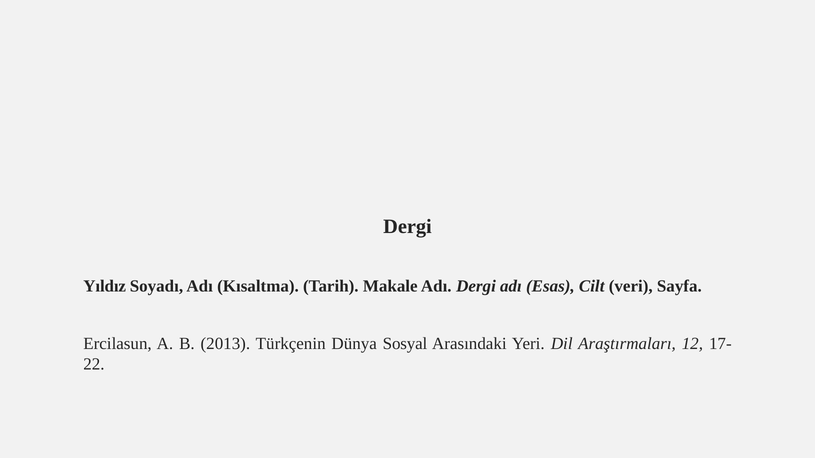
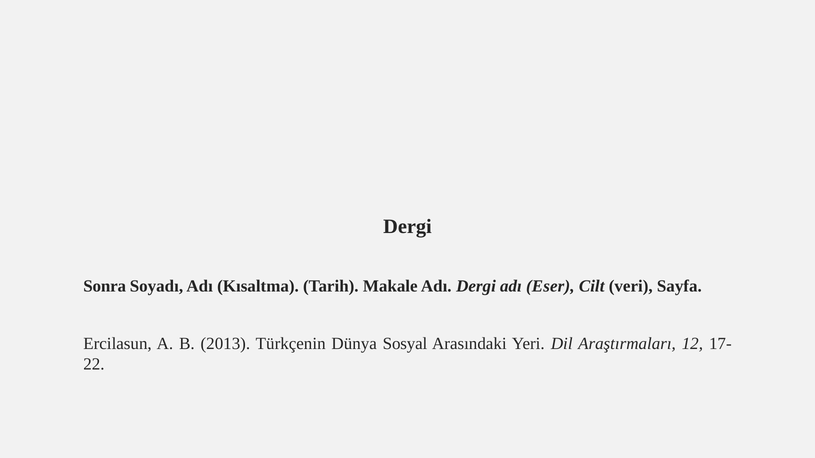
Yıldız: Yıldız -> Sonra
Esas: Esas -> Eser
